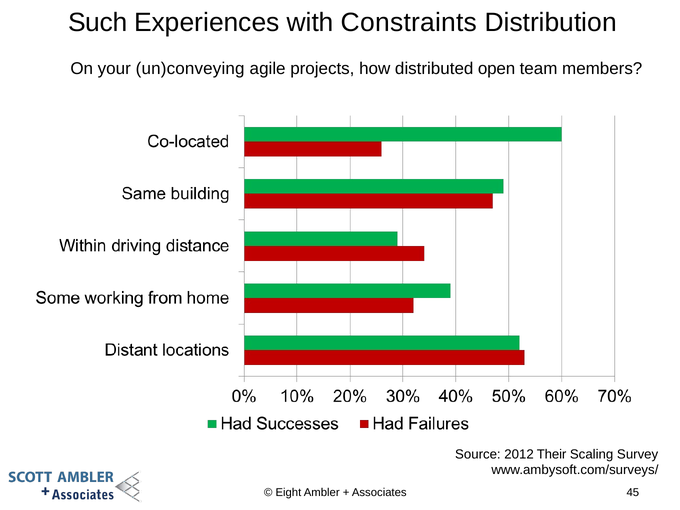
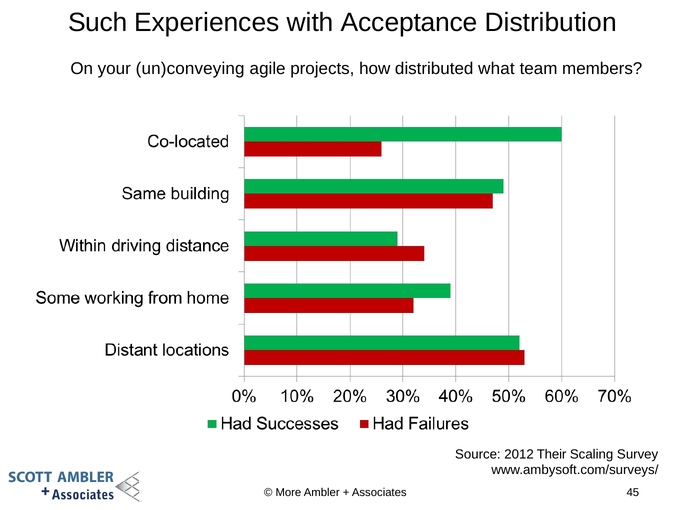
Constraints: Constraints -> Acceptance
open: open -> what
Eight: Eight -> More
